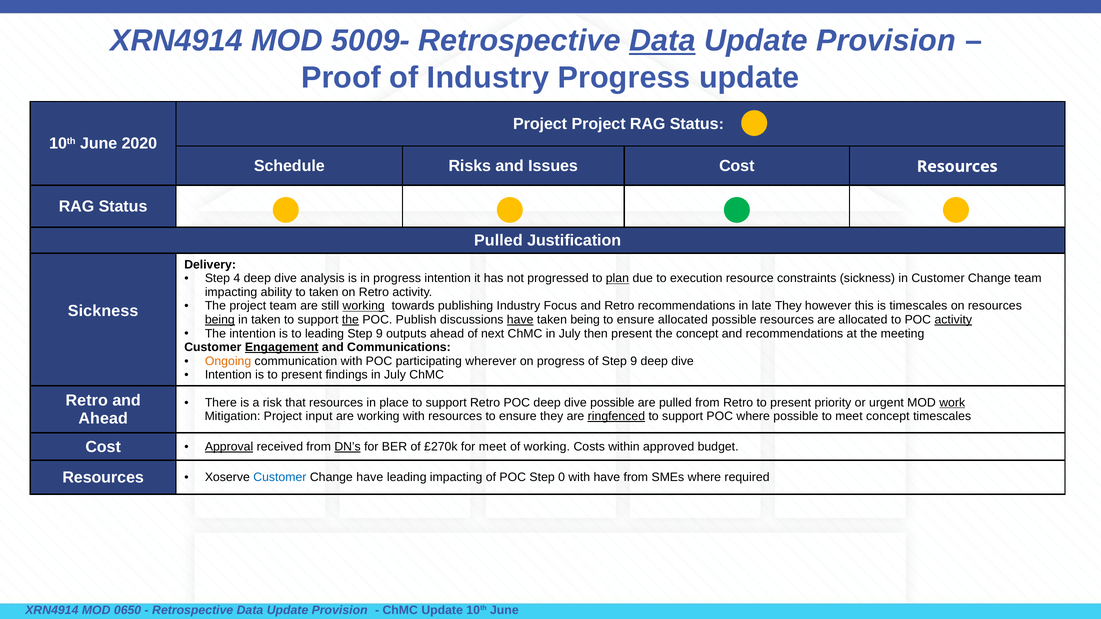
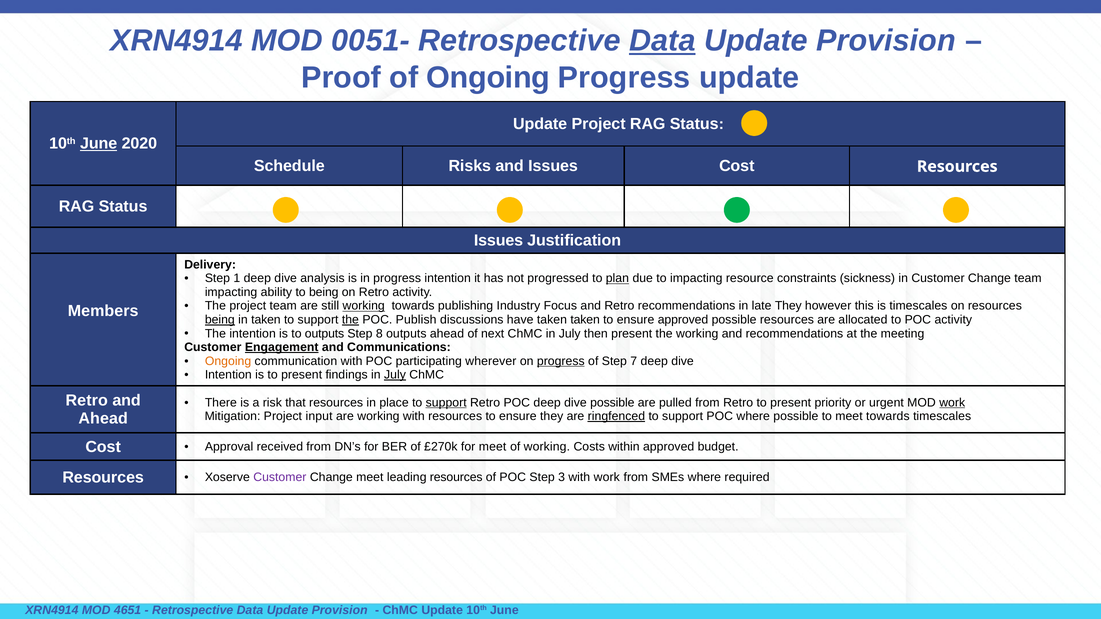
5009-: 5009- -> 0051-
of Industry: Industry -> Ongoing
Project at (540, 124): Project -> Update
June at (99, 144) underline: none -> present
Pulled at (498, 241): Pulled -> Issues
4: 4 -> 1
to execution: execution -> impacting
to taken: taken -> being
Sickness at (103, 311): Sickness -> Members
have at (520, 320) underline: present -> none
taken being: being -> taken
ensure allocated: allocated -> approved
activity at (953, 320) underline: present -> none
to leading: leading -> outputs
9 at (379, 334): 9 -> 8
the concept: concept -> working
progress at (561, 361) underline: none -> present
of Step 9: 9 -> 7
July at (395, 375) underline: none -> present
support at (446, 403) underline: none -> present
meet concept: concept -> towards
Approval underline: present -> none
DN’s underline: present -> none
Customer at (280, 478) colour: blue -> purple
Change have: have -> meet
leading impacting: impacting -> resources
0: 0 -> 3
with have: have -> work
0650: 0650 -> 4651
